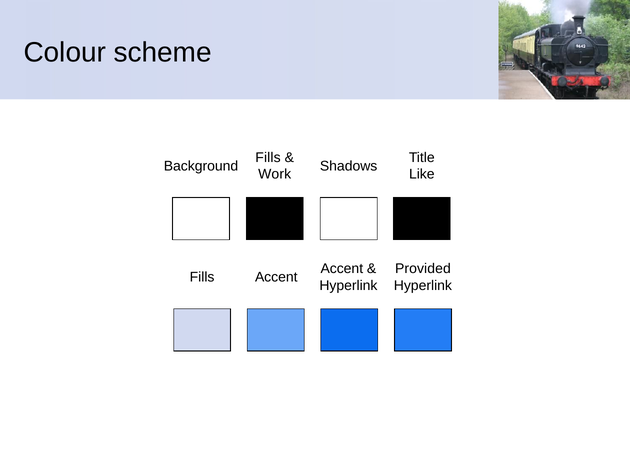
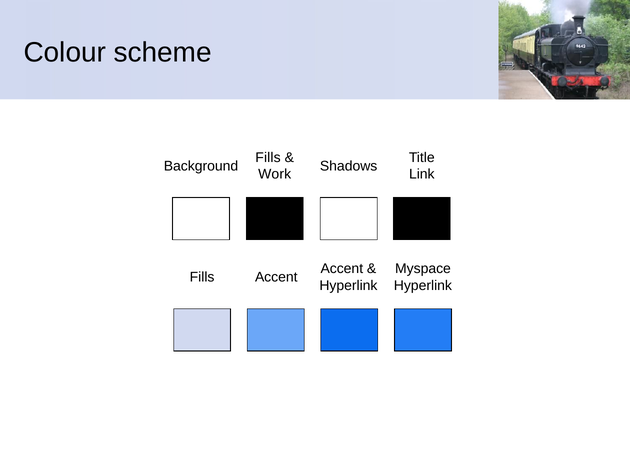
Like: Like -> Link
Provided: Provided -> Myspace
